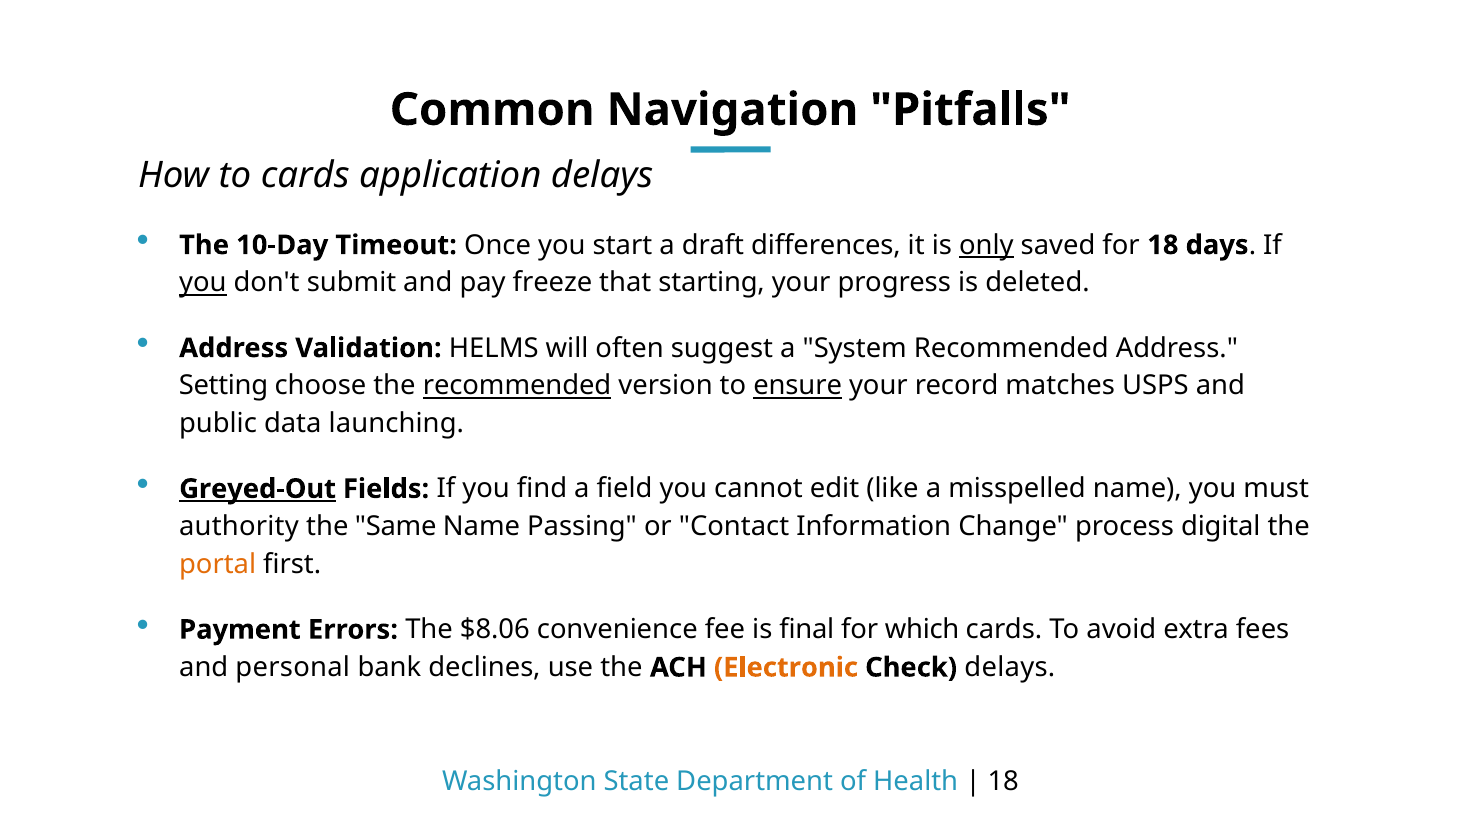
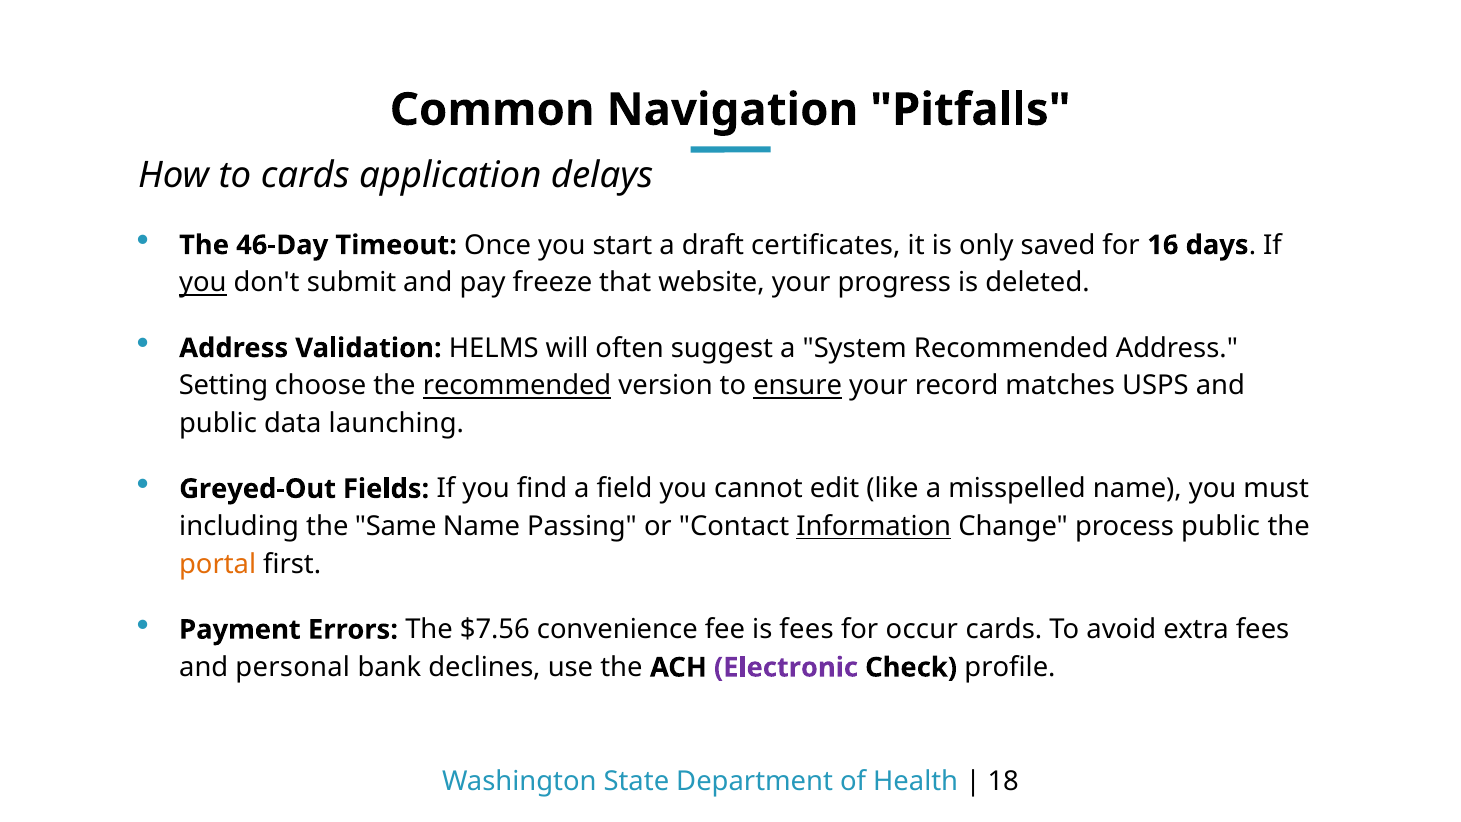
10-Day: 10-Day -> 46-Day
differences: differences -> certificates
only underline: present -> none
for 18: 18 -> 16
starting: starting -> website
Greyed-Out underline: present -> none
authority: authority -> including
Information underline: none -> present
process digital: digital -> public
$8.06: $8.06 -> $7.56
is final: final -> fees
which: which -> occur
Electronic colour: orange -> purple
Check delays: delays -> profile
